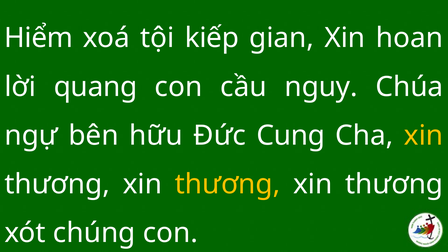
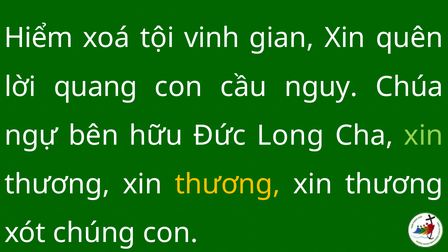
kiếp: kiếp -> vinh
hoan: hoan -> quên
Cung: Cung -> Long
xin at (424, 136) colour: yellow -> light green
